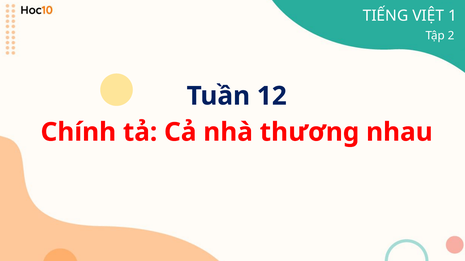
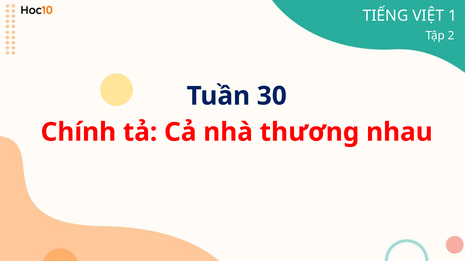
12: 12 -> 30
